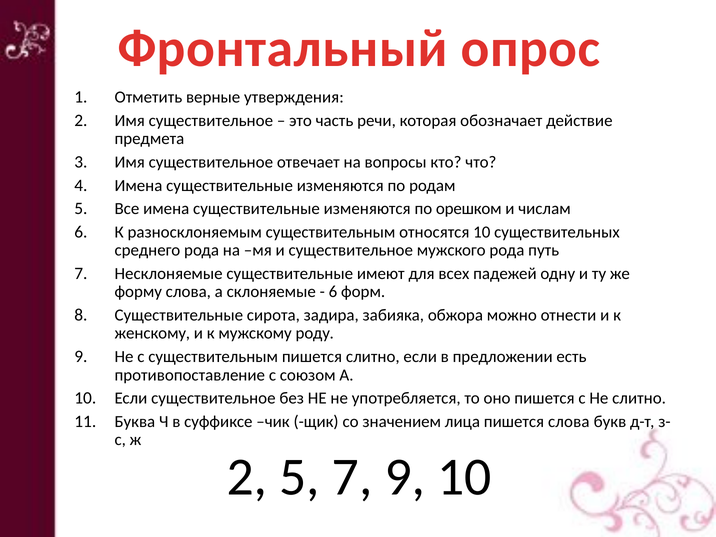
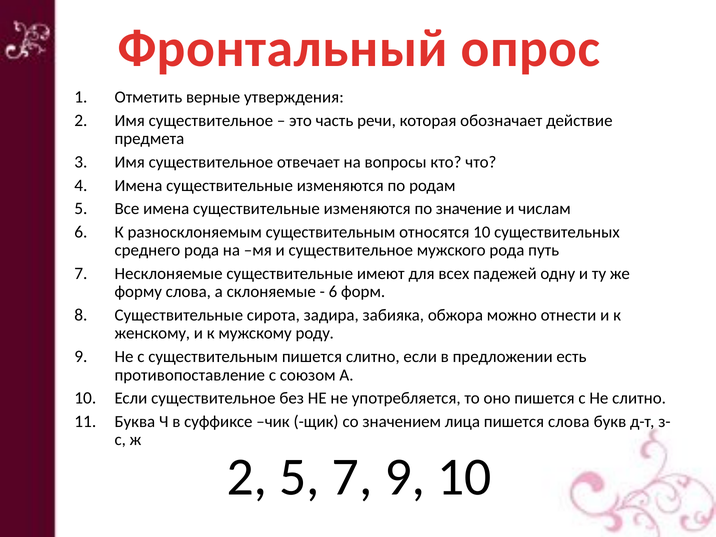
орешком: орешком -> значение
